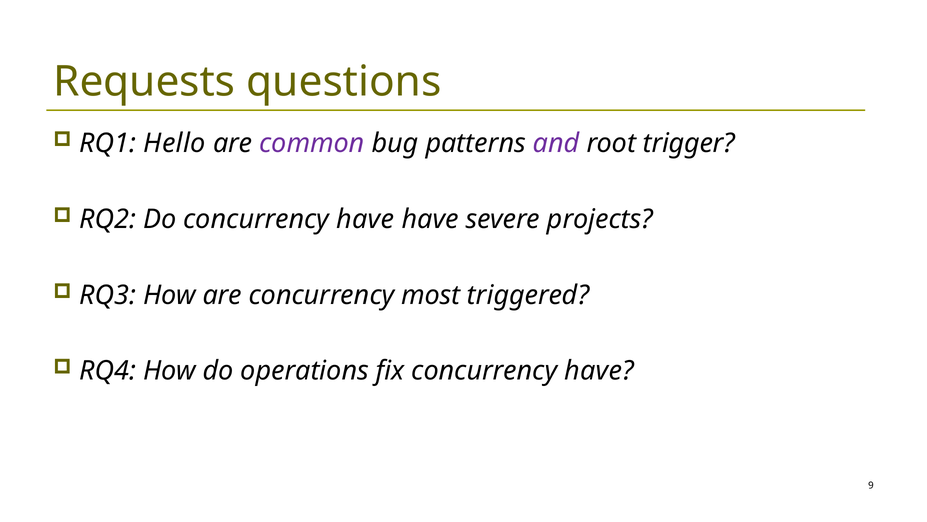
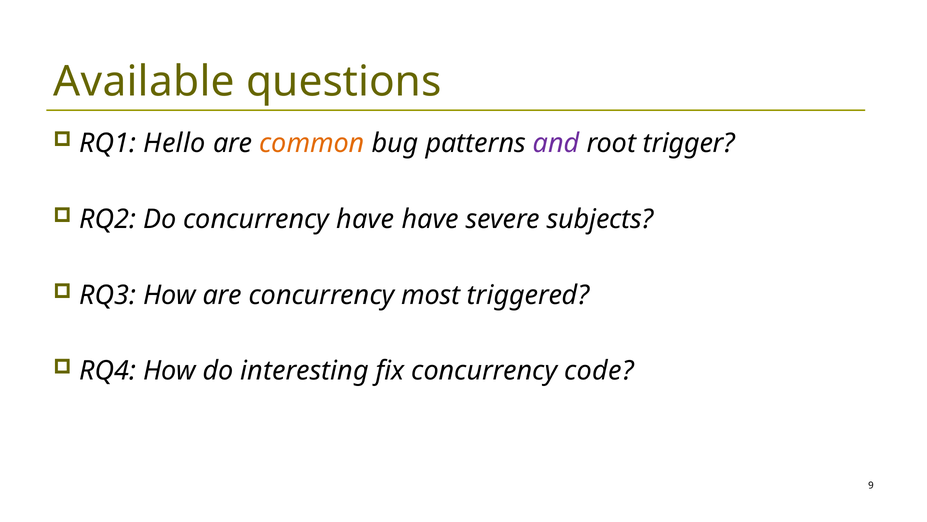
Requests: Requests -> Available
common colour: purple -> orange
projects: projects -> subjects
operations: operations -> interesting
fix concurrency have: have -> code
